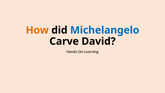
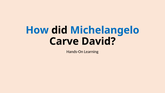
How colour: orange -> blue
